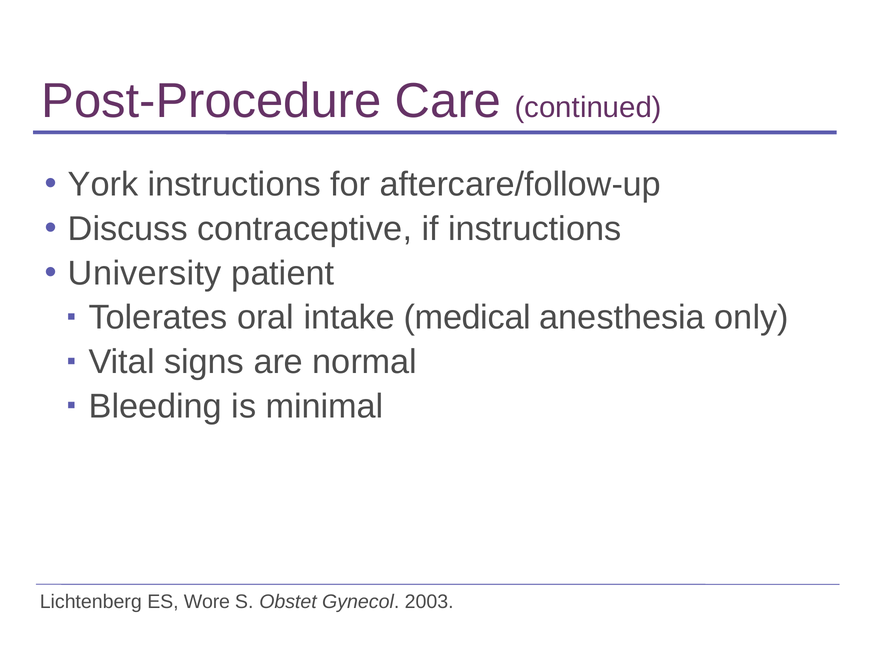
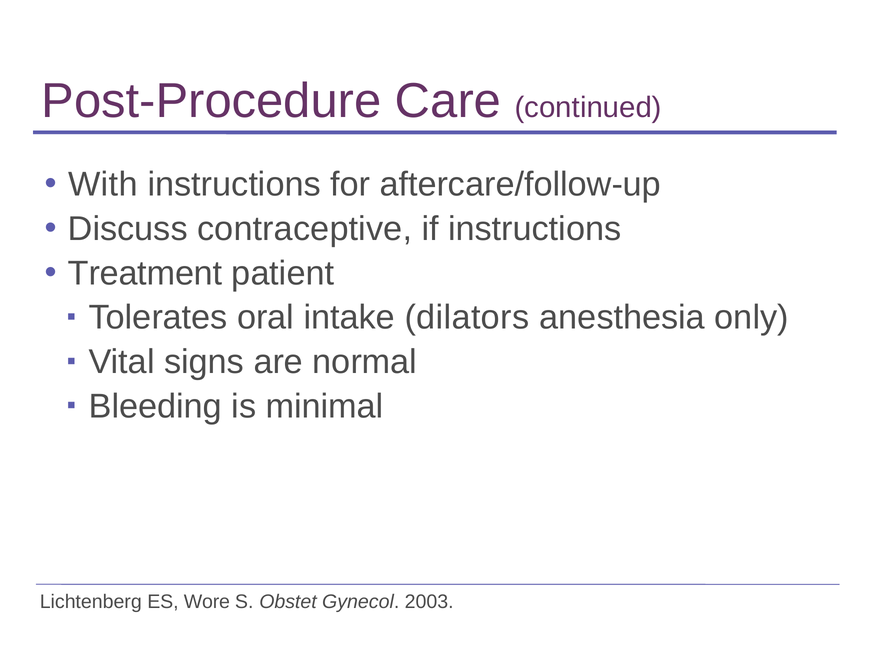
York: York -> With
University: University -> Treatment
medical: medical -> dilators
